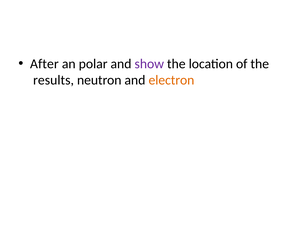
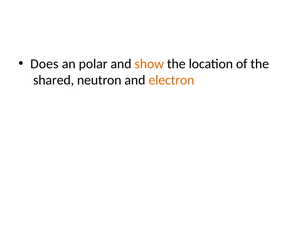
After: After -> Does
show colour: purple -> orange
results: results -> shared
